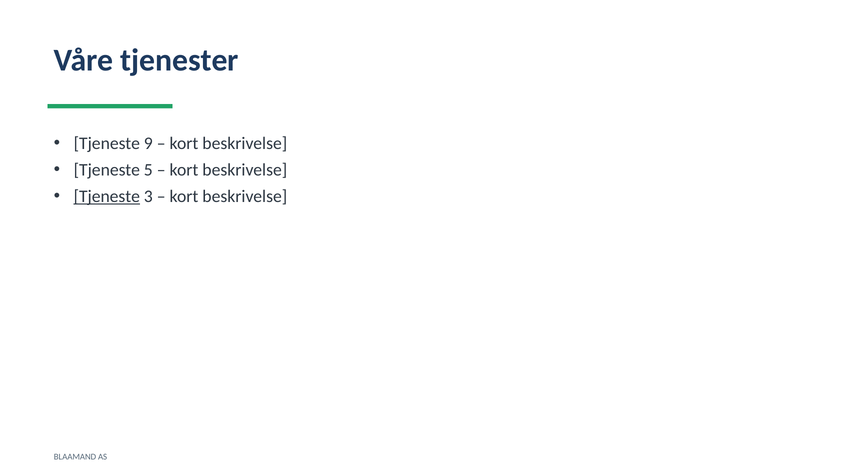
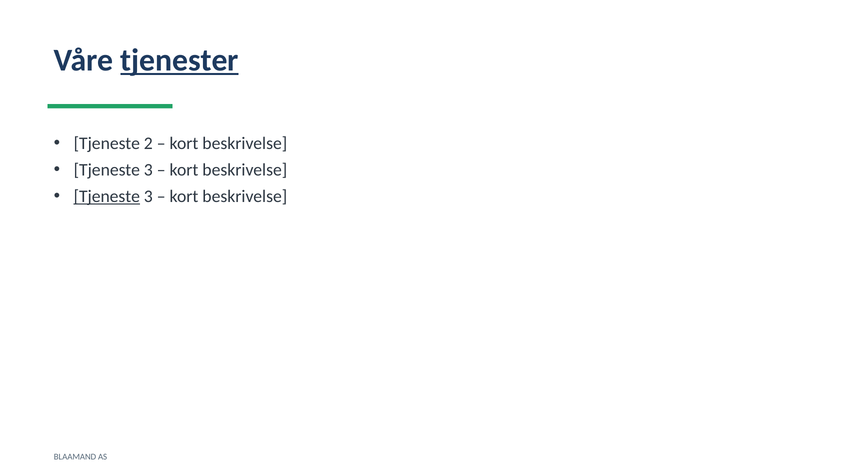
tjenester underline: none -> present
9: 9 -> 2
5 at (148, 170): 5 -> 3
